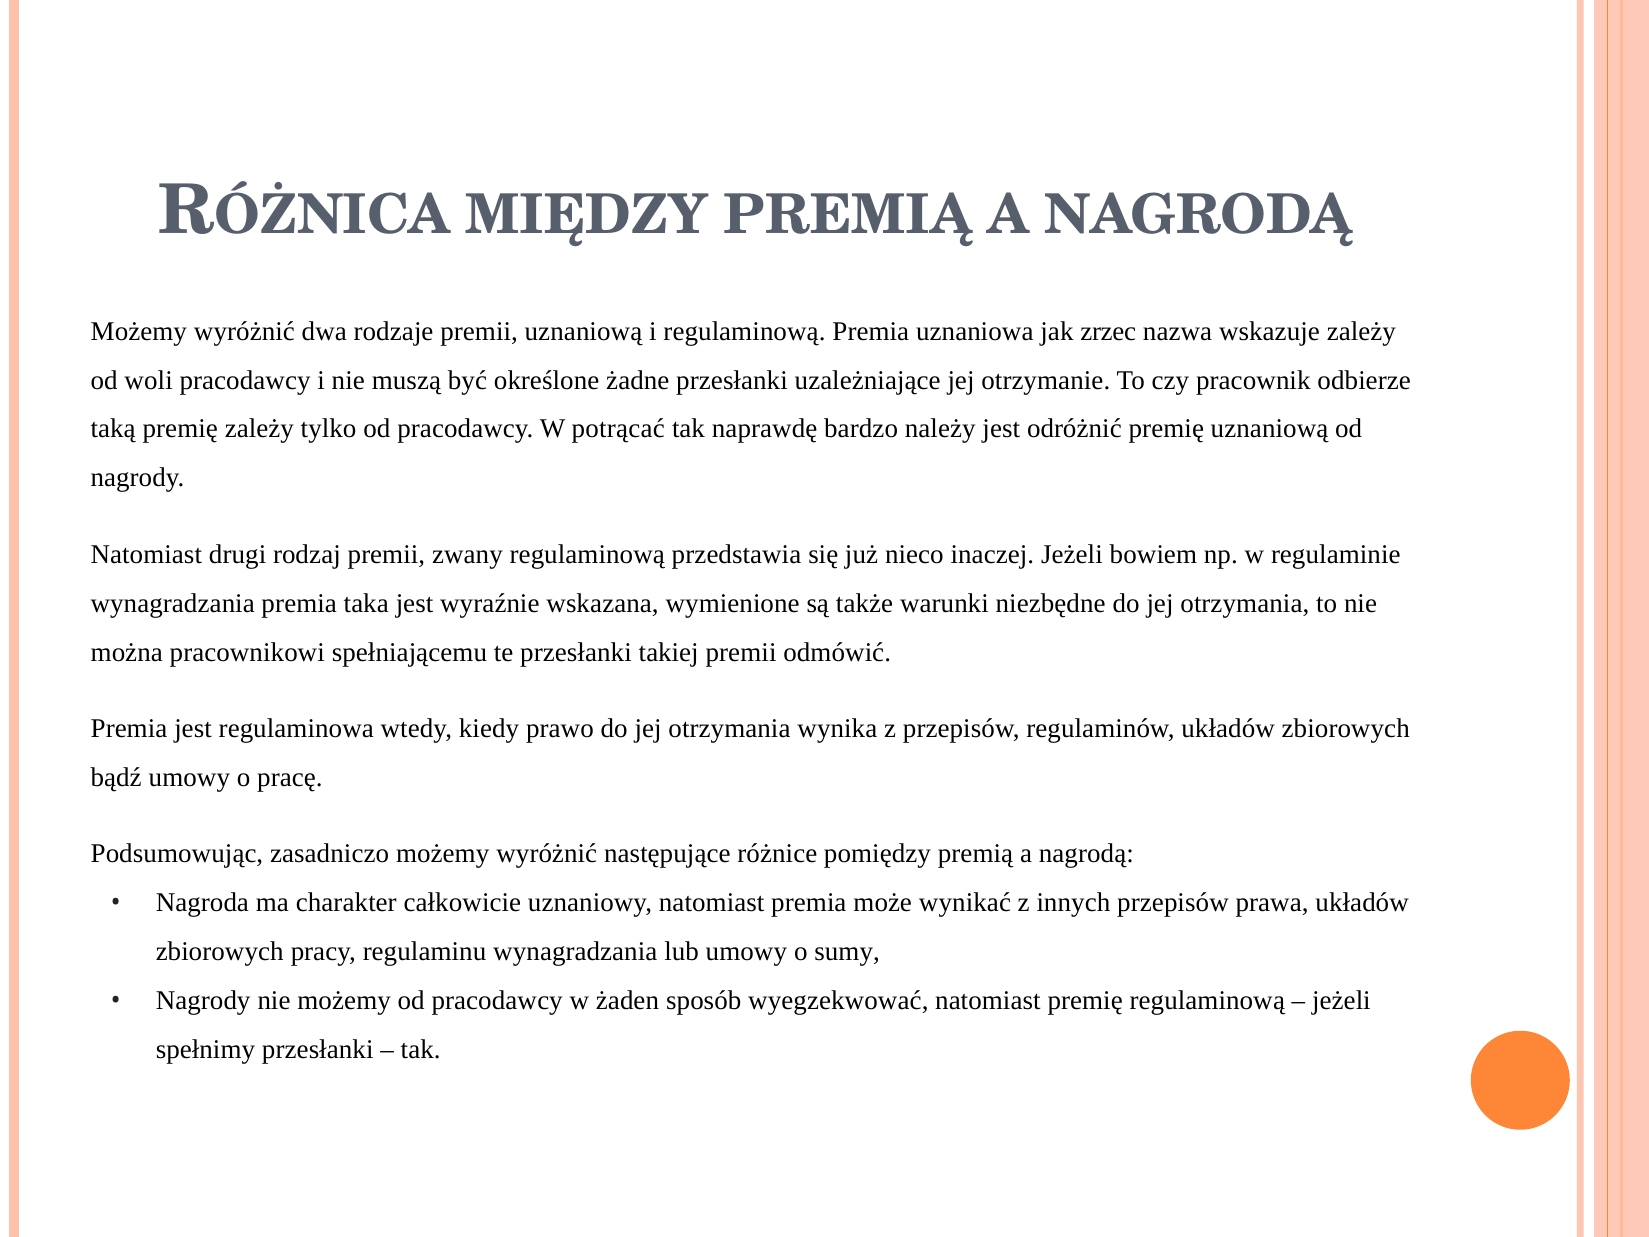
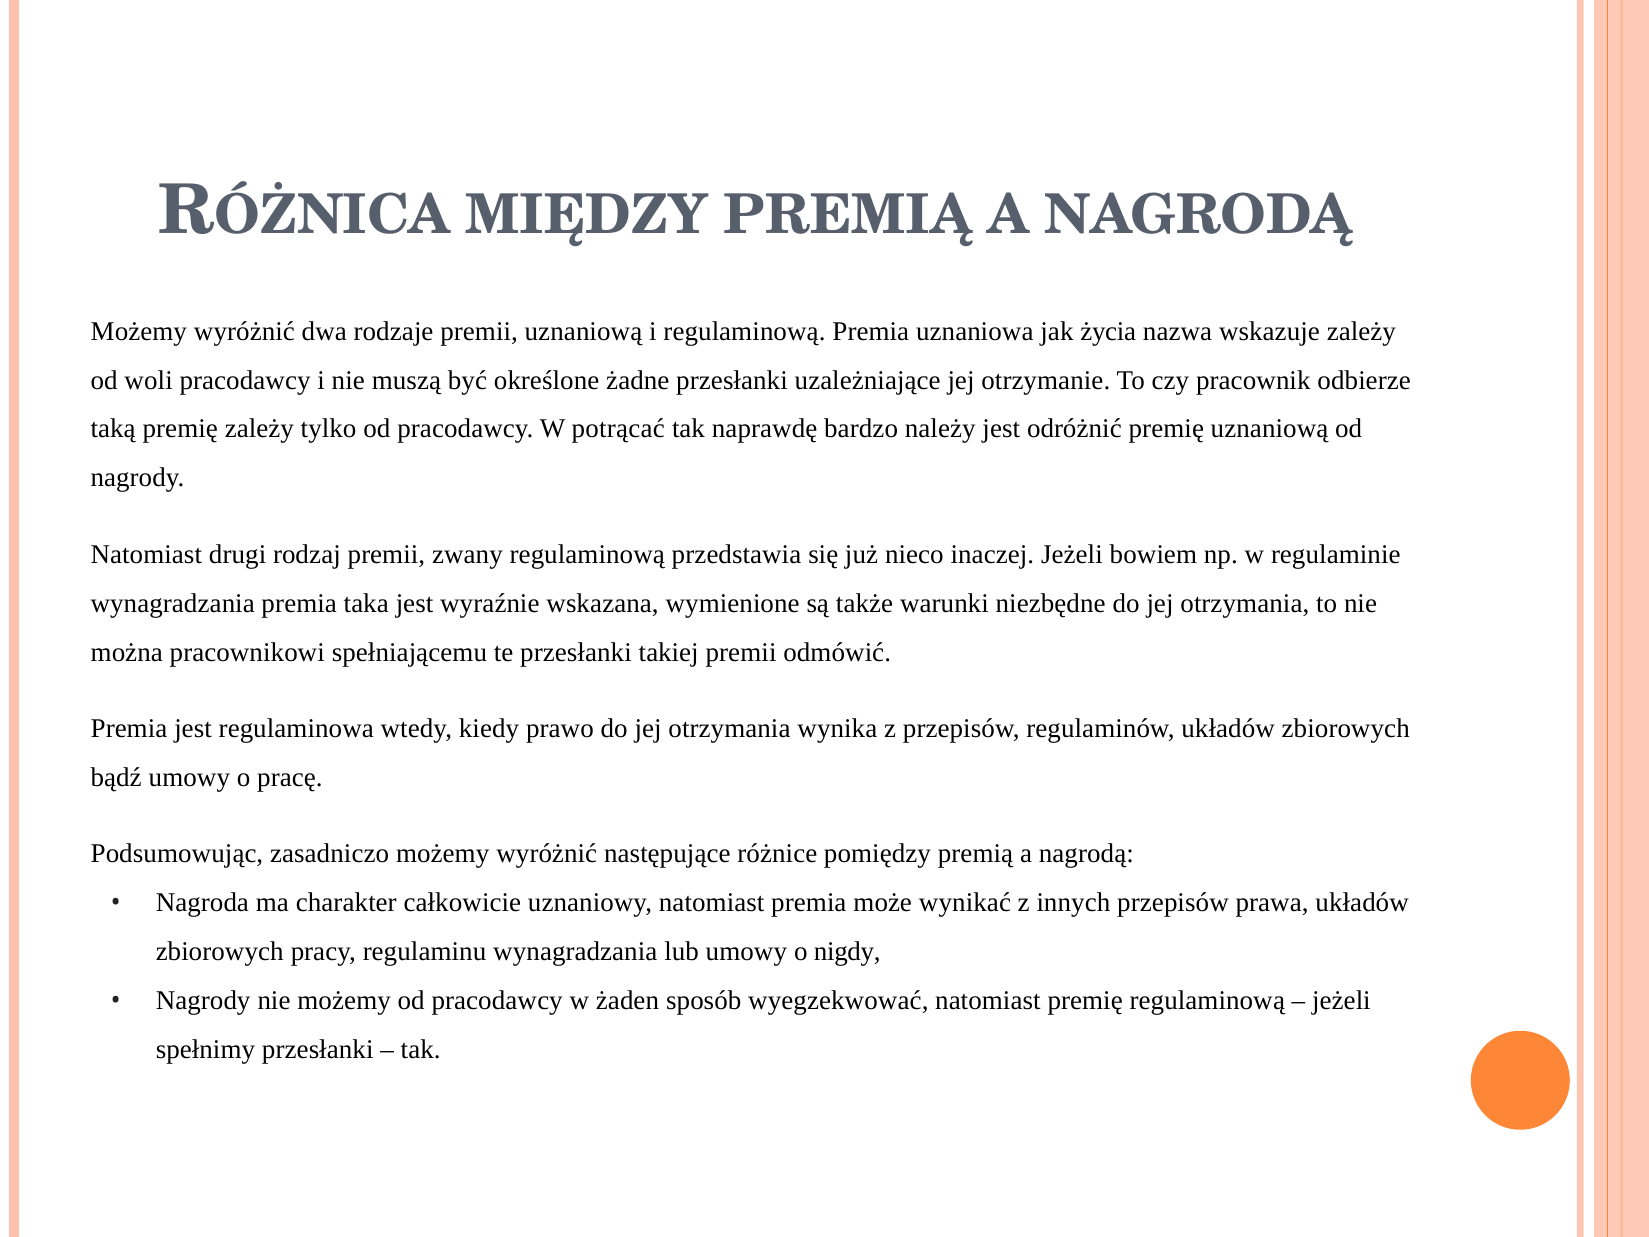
zrzec: zrzec -> życia
sumy: sumy -> nigdy
